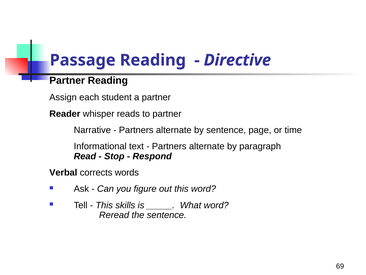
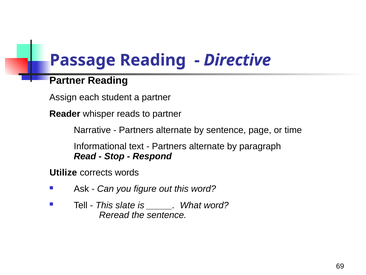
Verbal: Verbal -> Utilize
skills: skills -> slate
